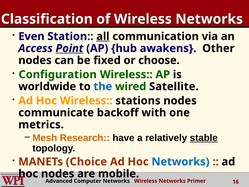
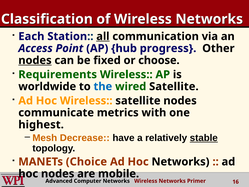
Even: Even -> Each
Point underline: present -> none
awakens: awakens -> progress
nodes at (35, 60) underline: none -> present
Configuration: Configuration -> Requirements
Wireless stations: stations -> satellite
backoff: backoff -> metrics
metrics: metrics -> highest
Research: Research -> Decrease
Networks at (180, 162) colour: blue -> black
